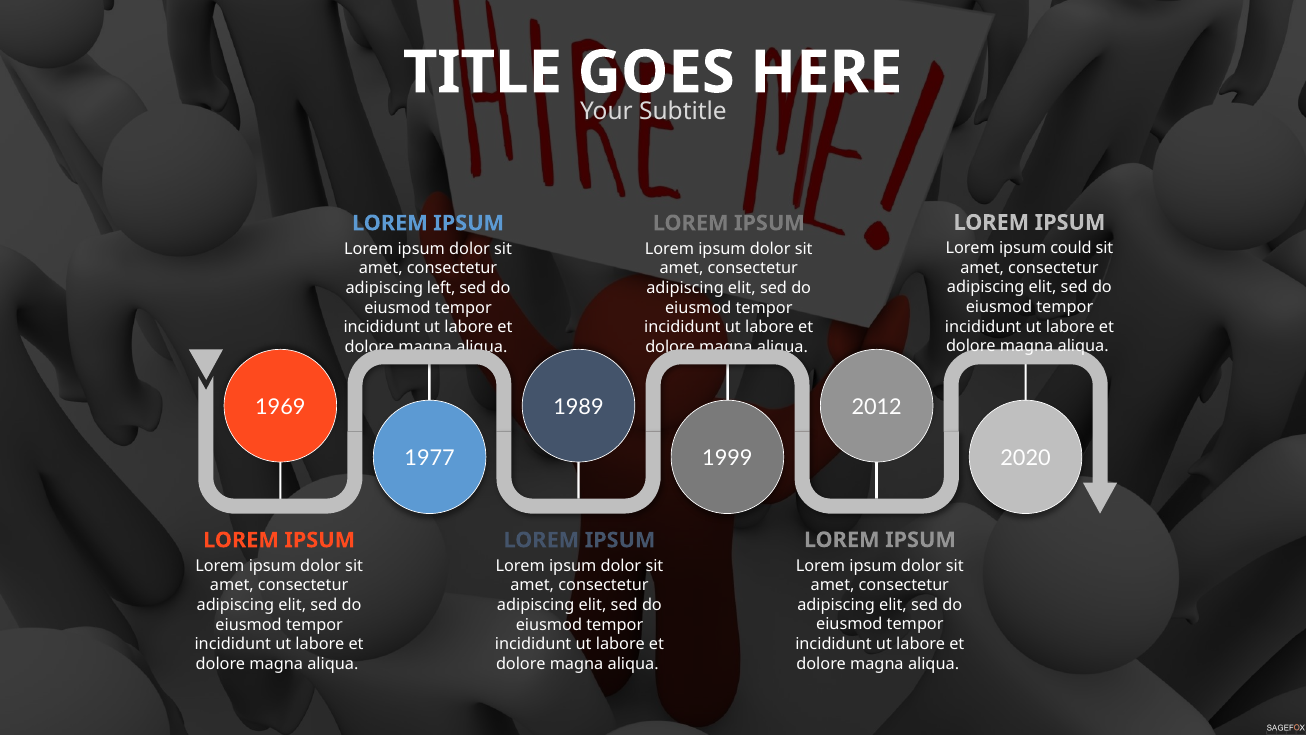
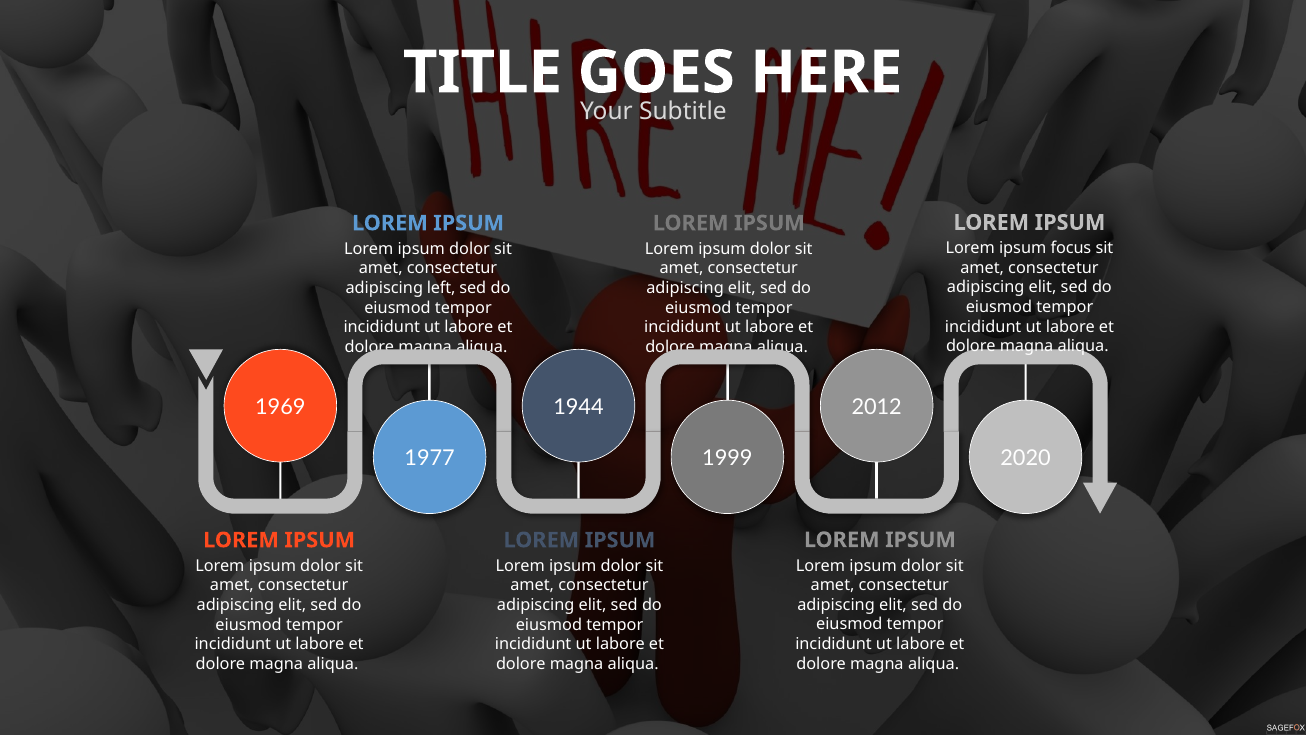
could: could -> focus
1989: 1989 -> 1944
